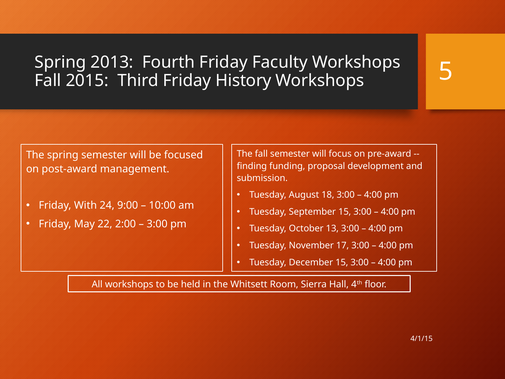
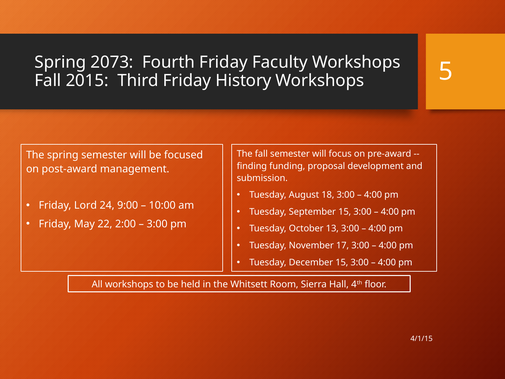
2013: 2013 -> 2073
With: With -> Lord
